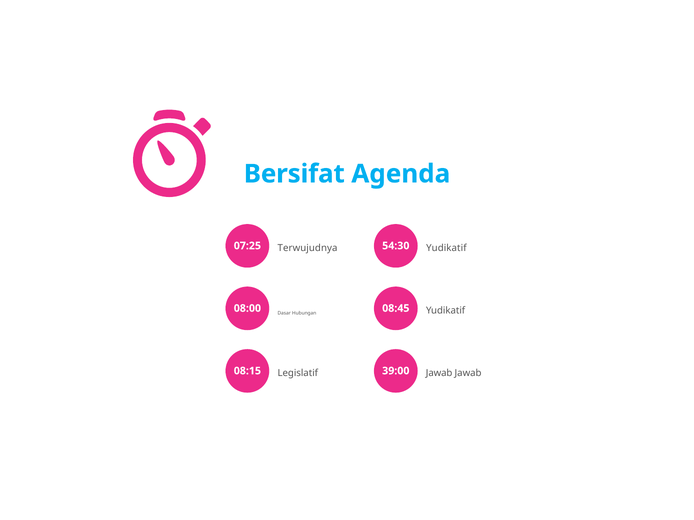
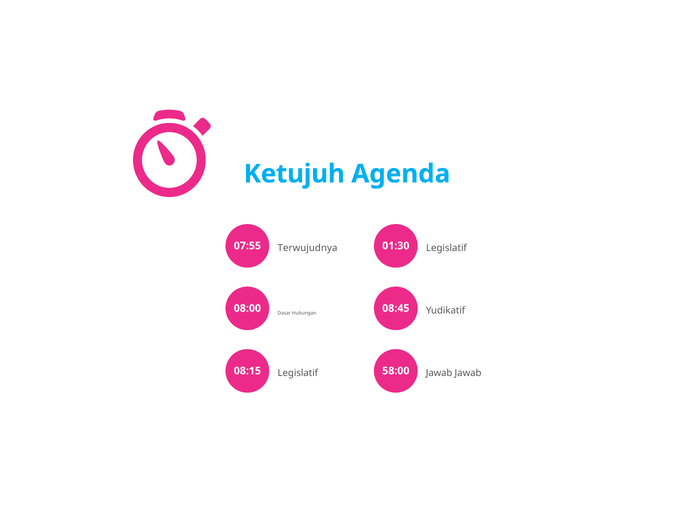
Bersifat: Bersifat -> Ketujuh
07:25: 07:25 -> 07:55
54:30: 54:30 -> 01:30
Yudikatif at (446, 248): Yudikatif -> Legislatif
39:00: 39:00 -> 58:00
